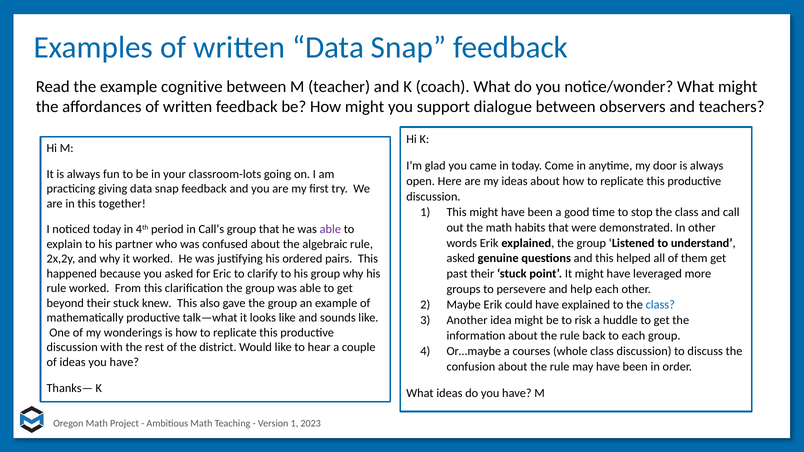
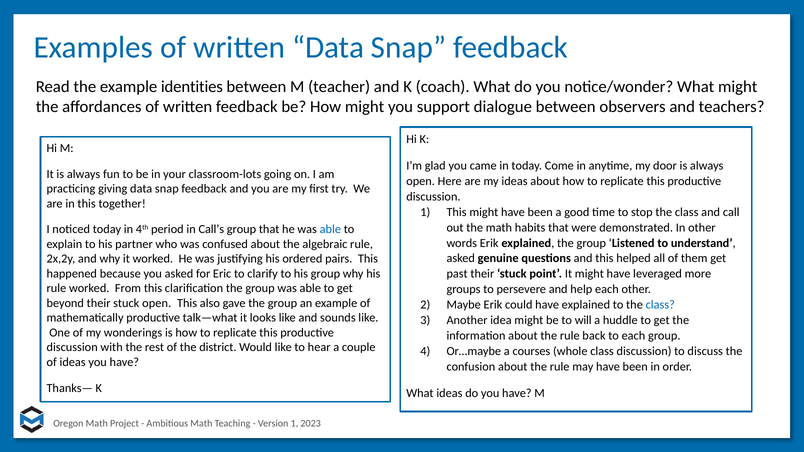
cognitive: cognitive -> identities
able at (330, 230) colour: purple -> blue
stuck knew: knew -> open
risk: risk -> will
